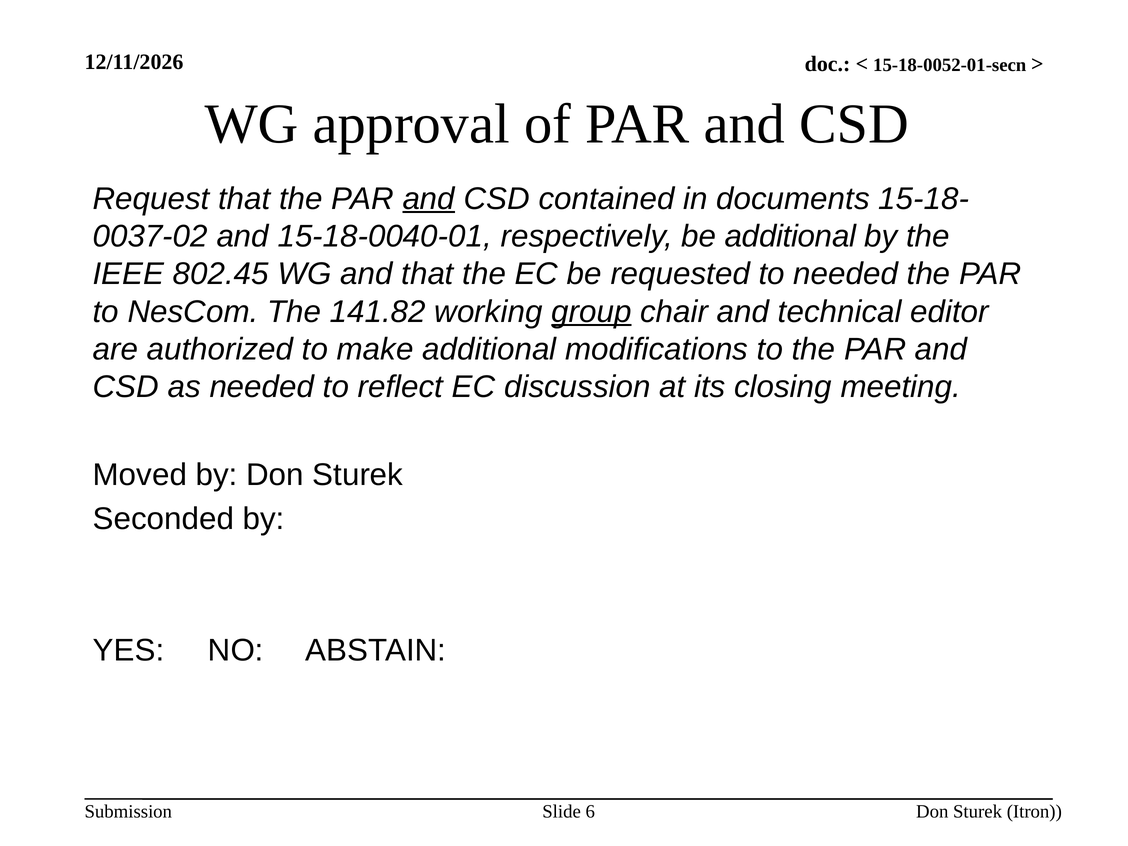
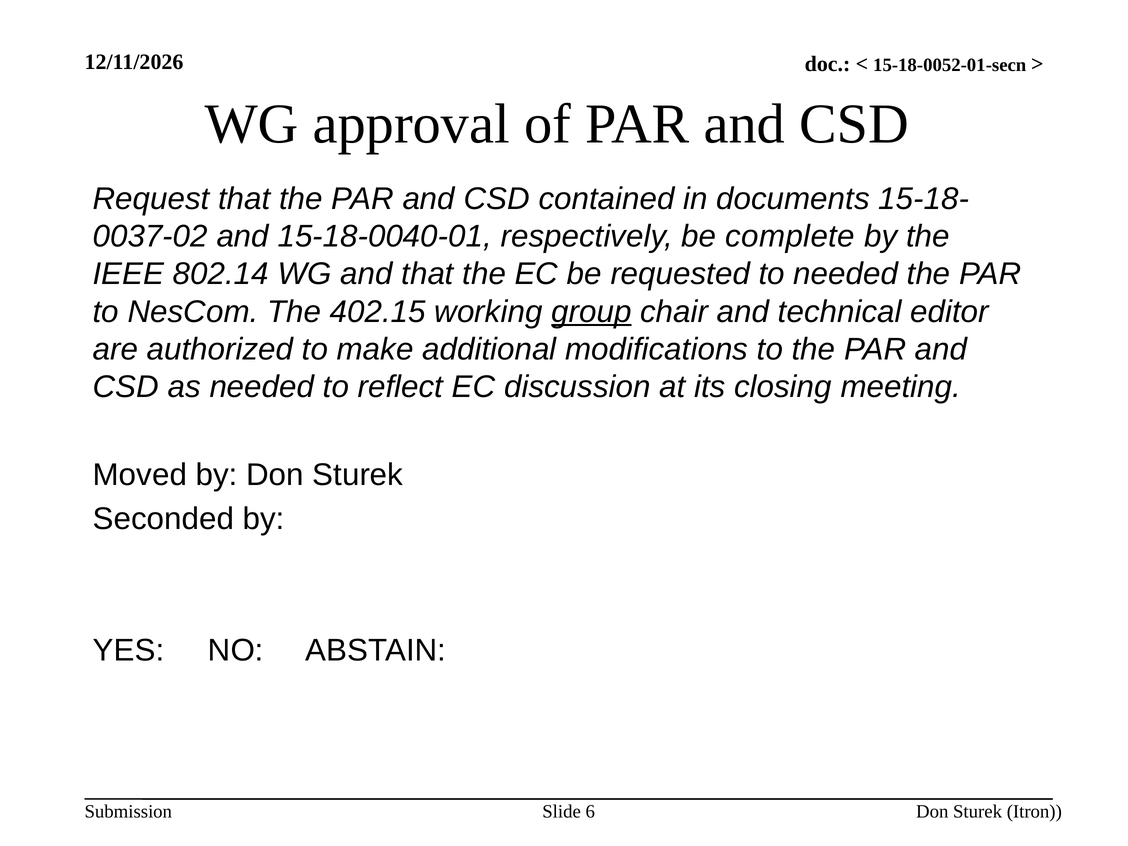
and at (429, 199) underline: present -> none
be additional: additional -> complete
802.45: 802.45 -> 802.14
141.82: 141.82 -> 402.15
